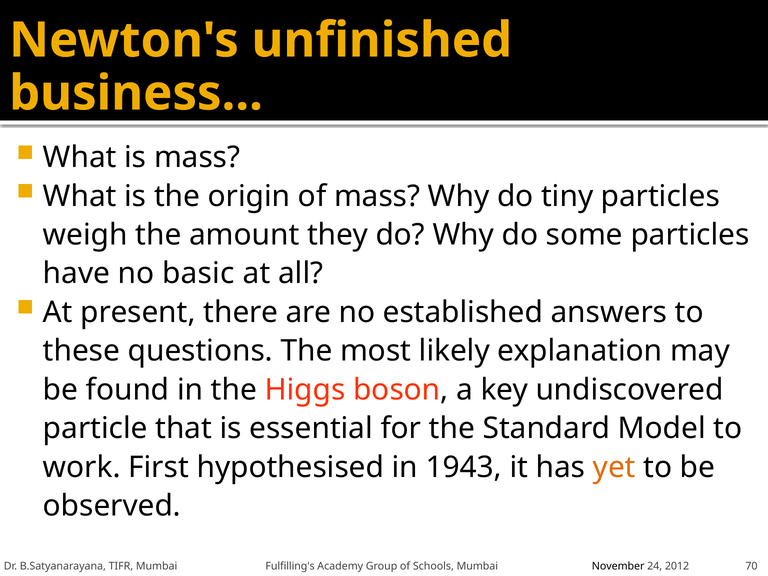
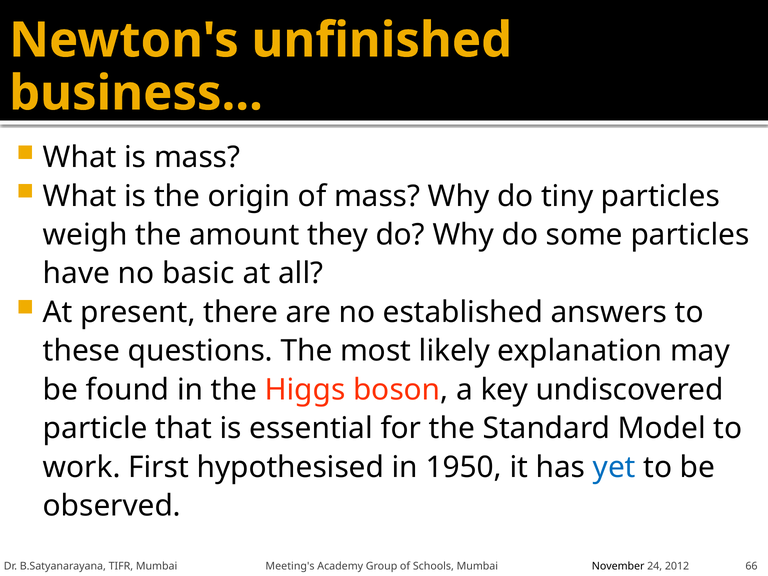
1943: 1943 -> 1950
yet colour: orange -> blue
Fulfilling's: Fulfilling's -> Meeting's
70: 70 -> 66
